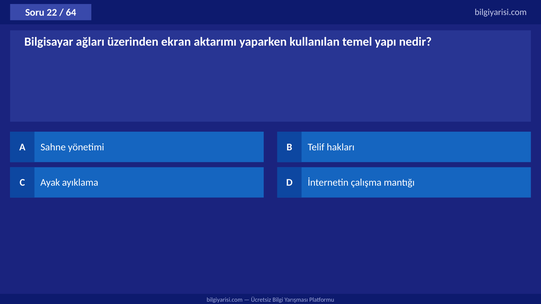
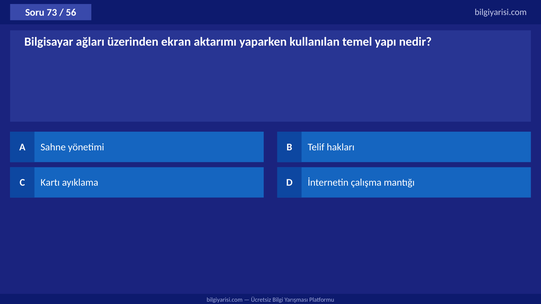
22: 22 -> 73
64: 64 -> 56
Ayak: Ayak -> Kartı
